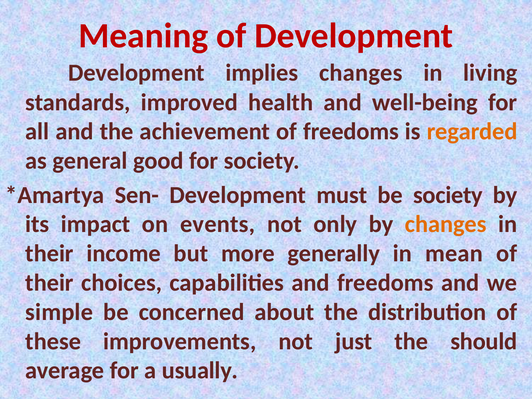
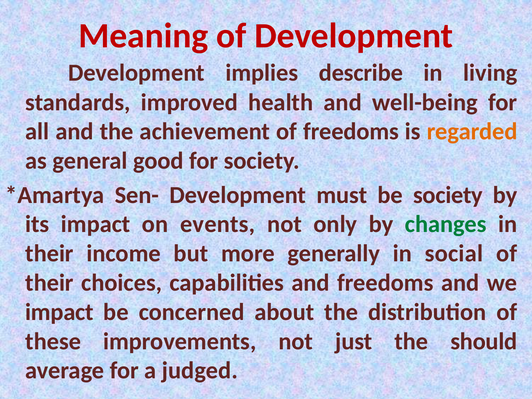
implies changes: changes -> describe
changes at (446, 224) colour: orange -> green
mean: mean -> social
simple at (59, 312): simple -> impact
usually: usually -> judged
